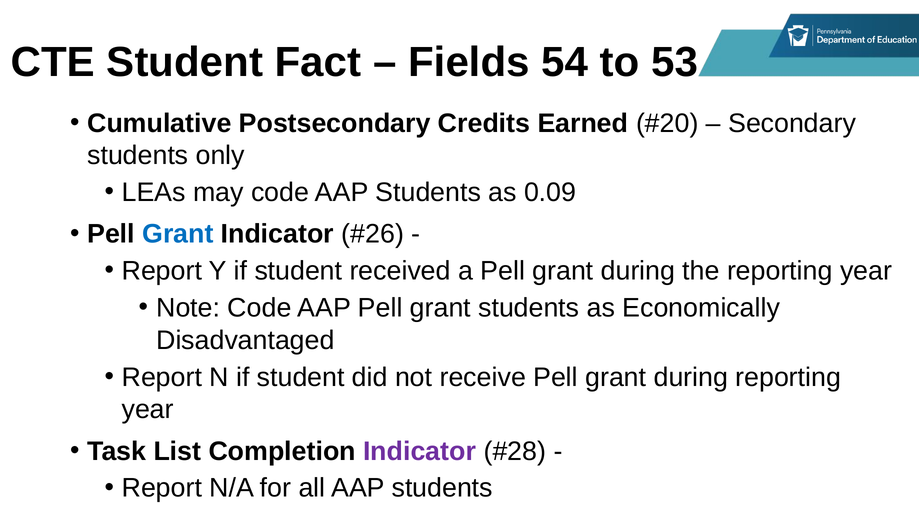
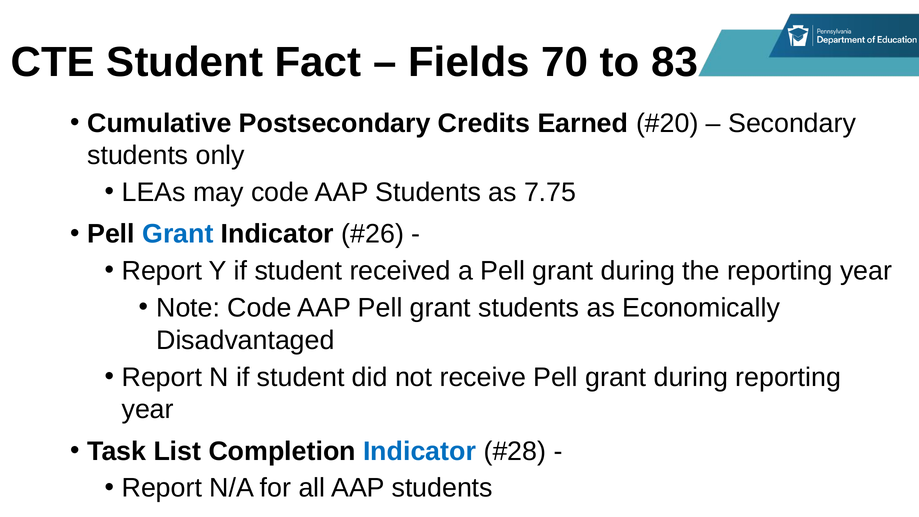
54: 54 -> 70
53: 53 -> 83
0.09: 0.09 -> 7.75
Indicator at (420, 451) colour: purple -> blue
